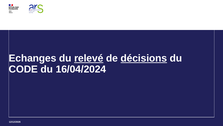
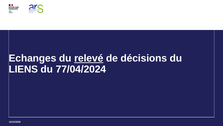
décisions underline: present -> none
CODE: CODE -> LIENS
16/04/2024: 16/04/2024 -> 77/04/2024
